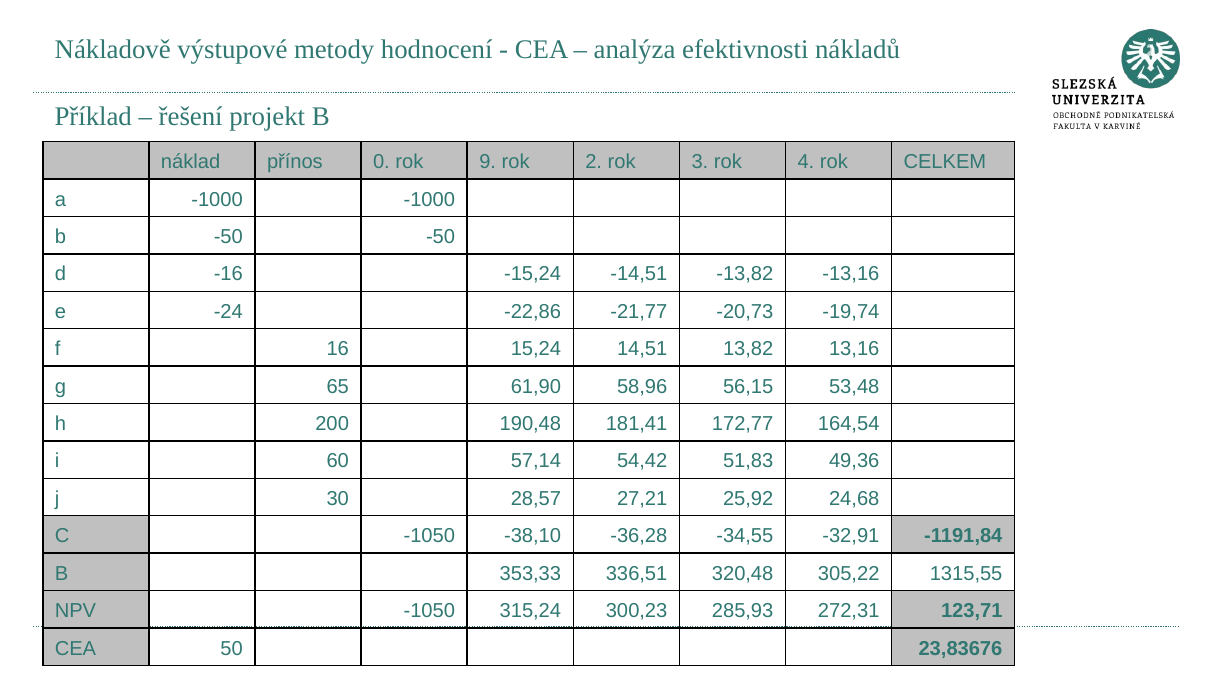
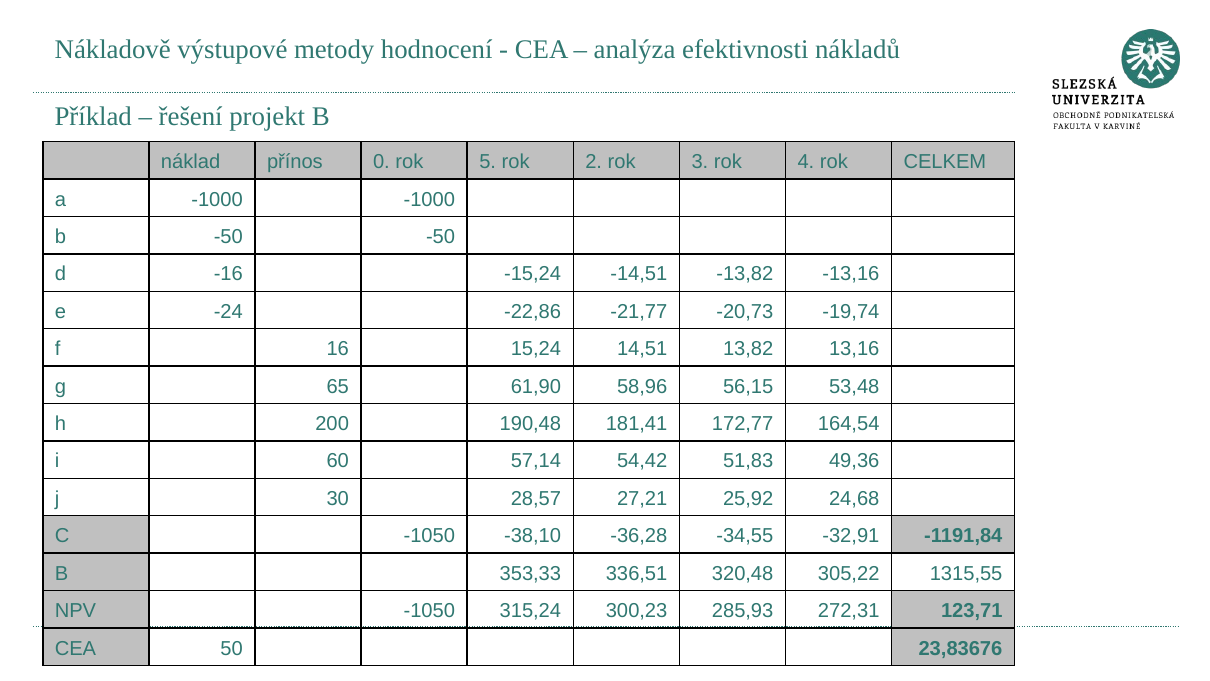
9: 9 -> 5
